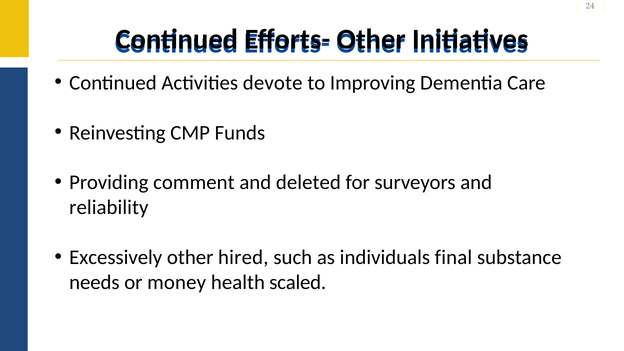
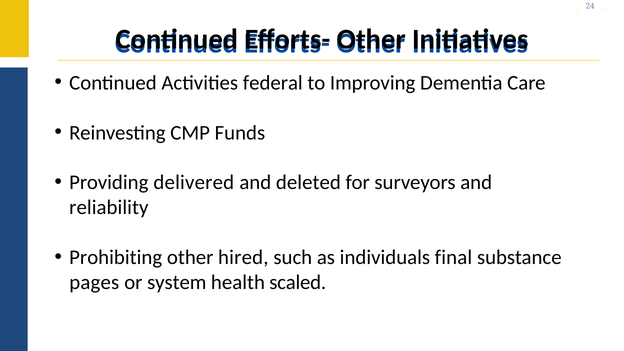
devote: devote -> federal
comment: comment -> delivered
Excessively: Excessively -> Prohibiting
needs: needs -> pages
money: money -> system
